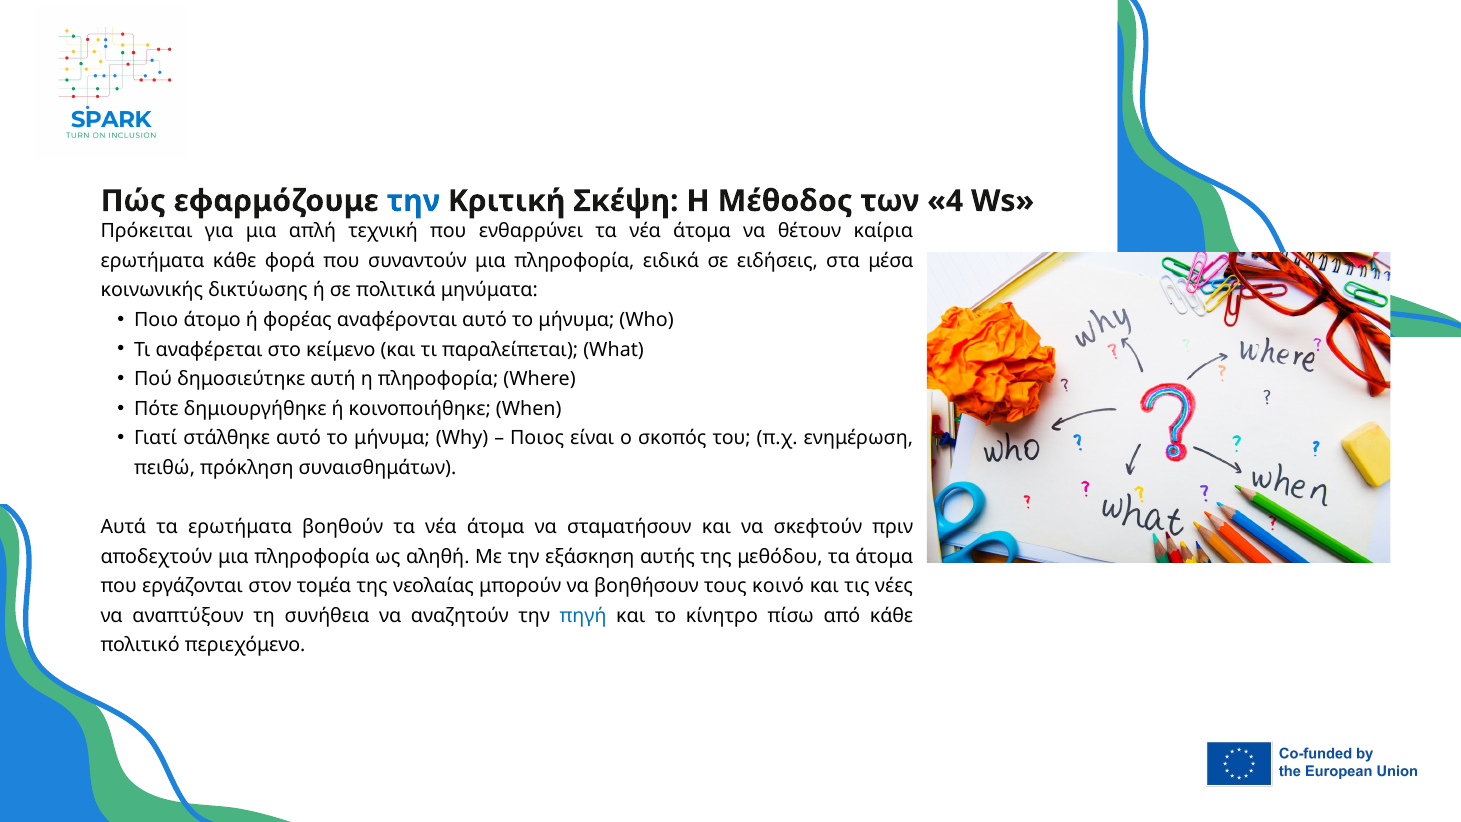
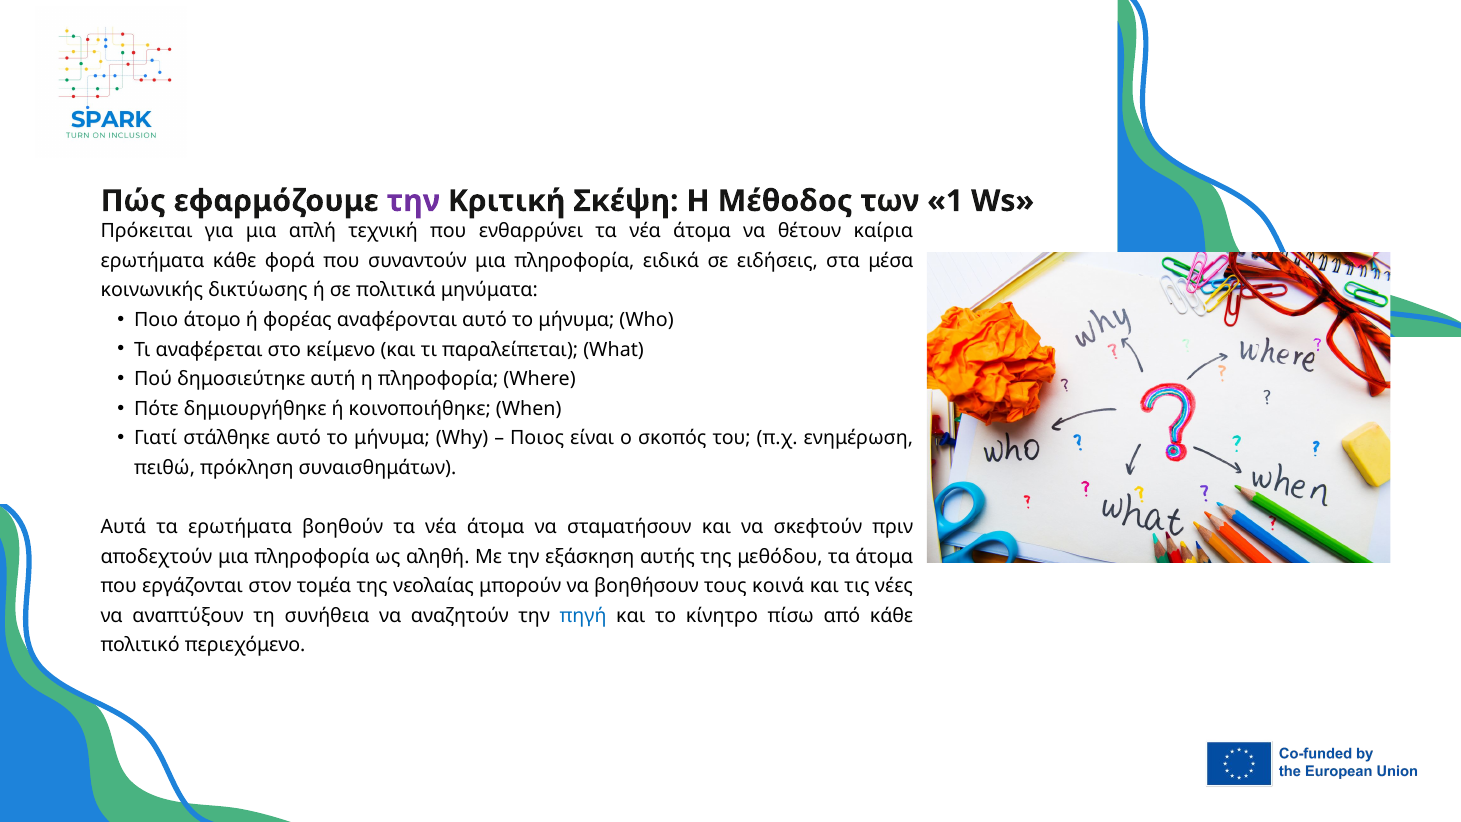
την at (413, 201) colour: blue -> purple
4: 4 -> 1
κοινό: κοινό -> κοινά
